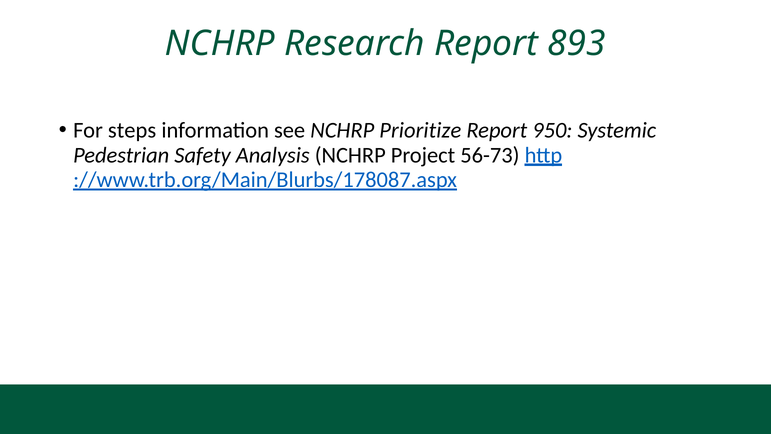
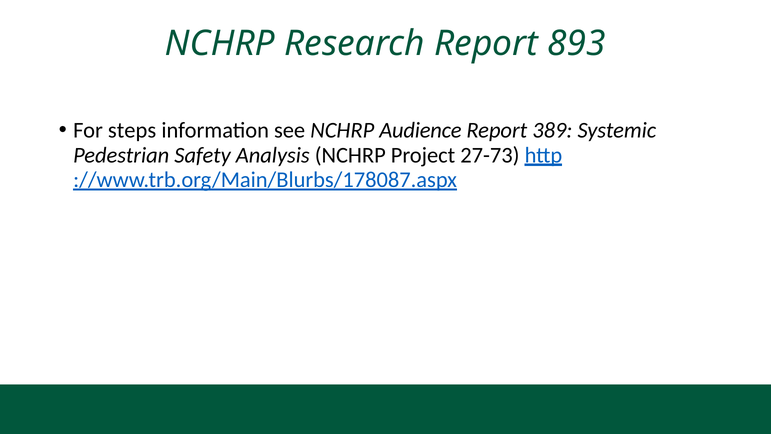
Prioritize: Prioritize -> Audience
950: 950 -> 389
56-73: 56-73 -> 27-73
